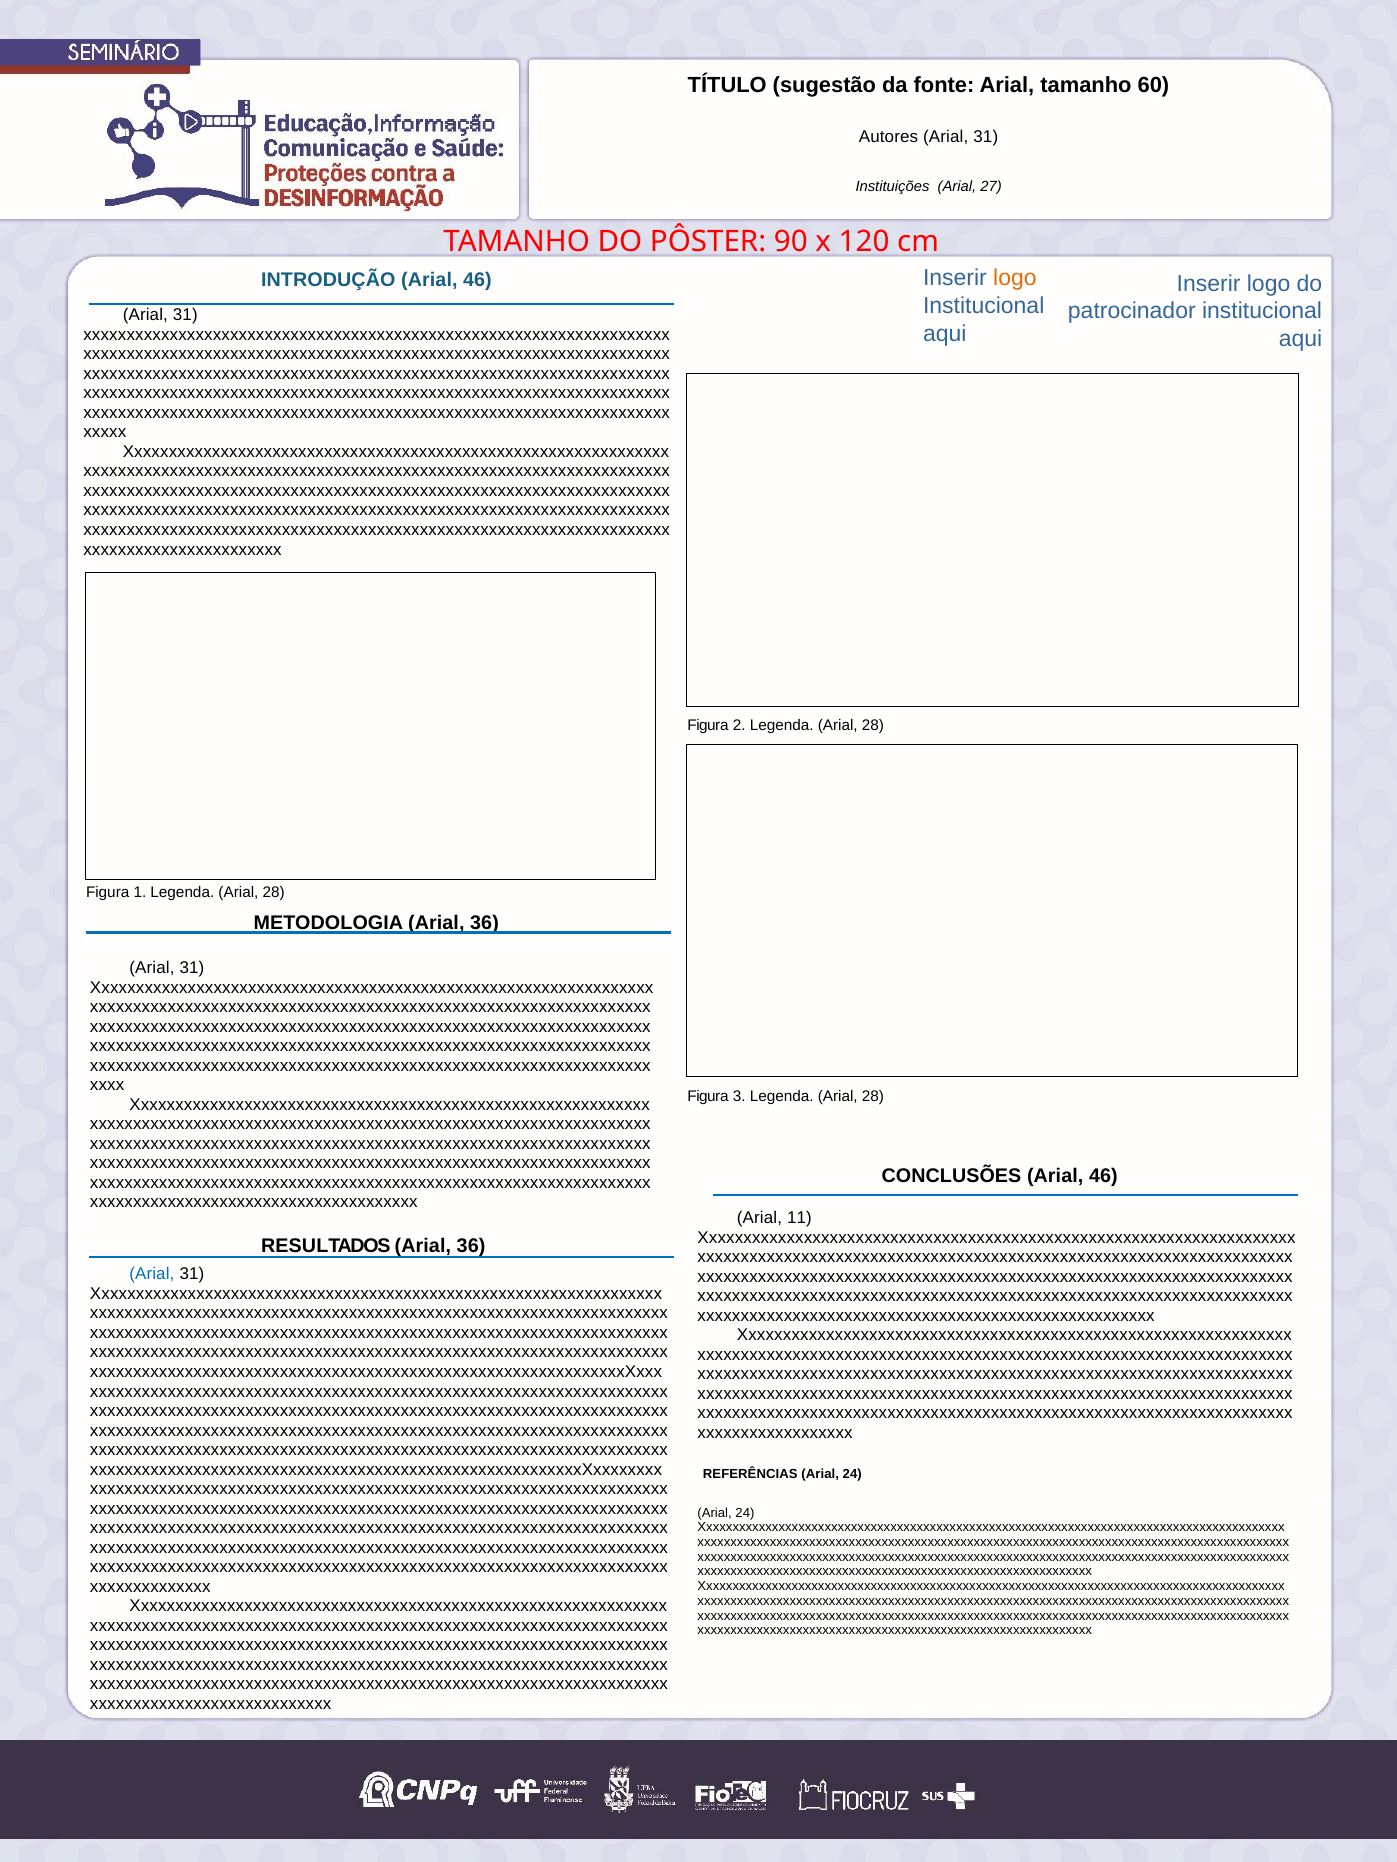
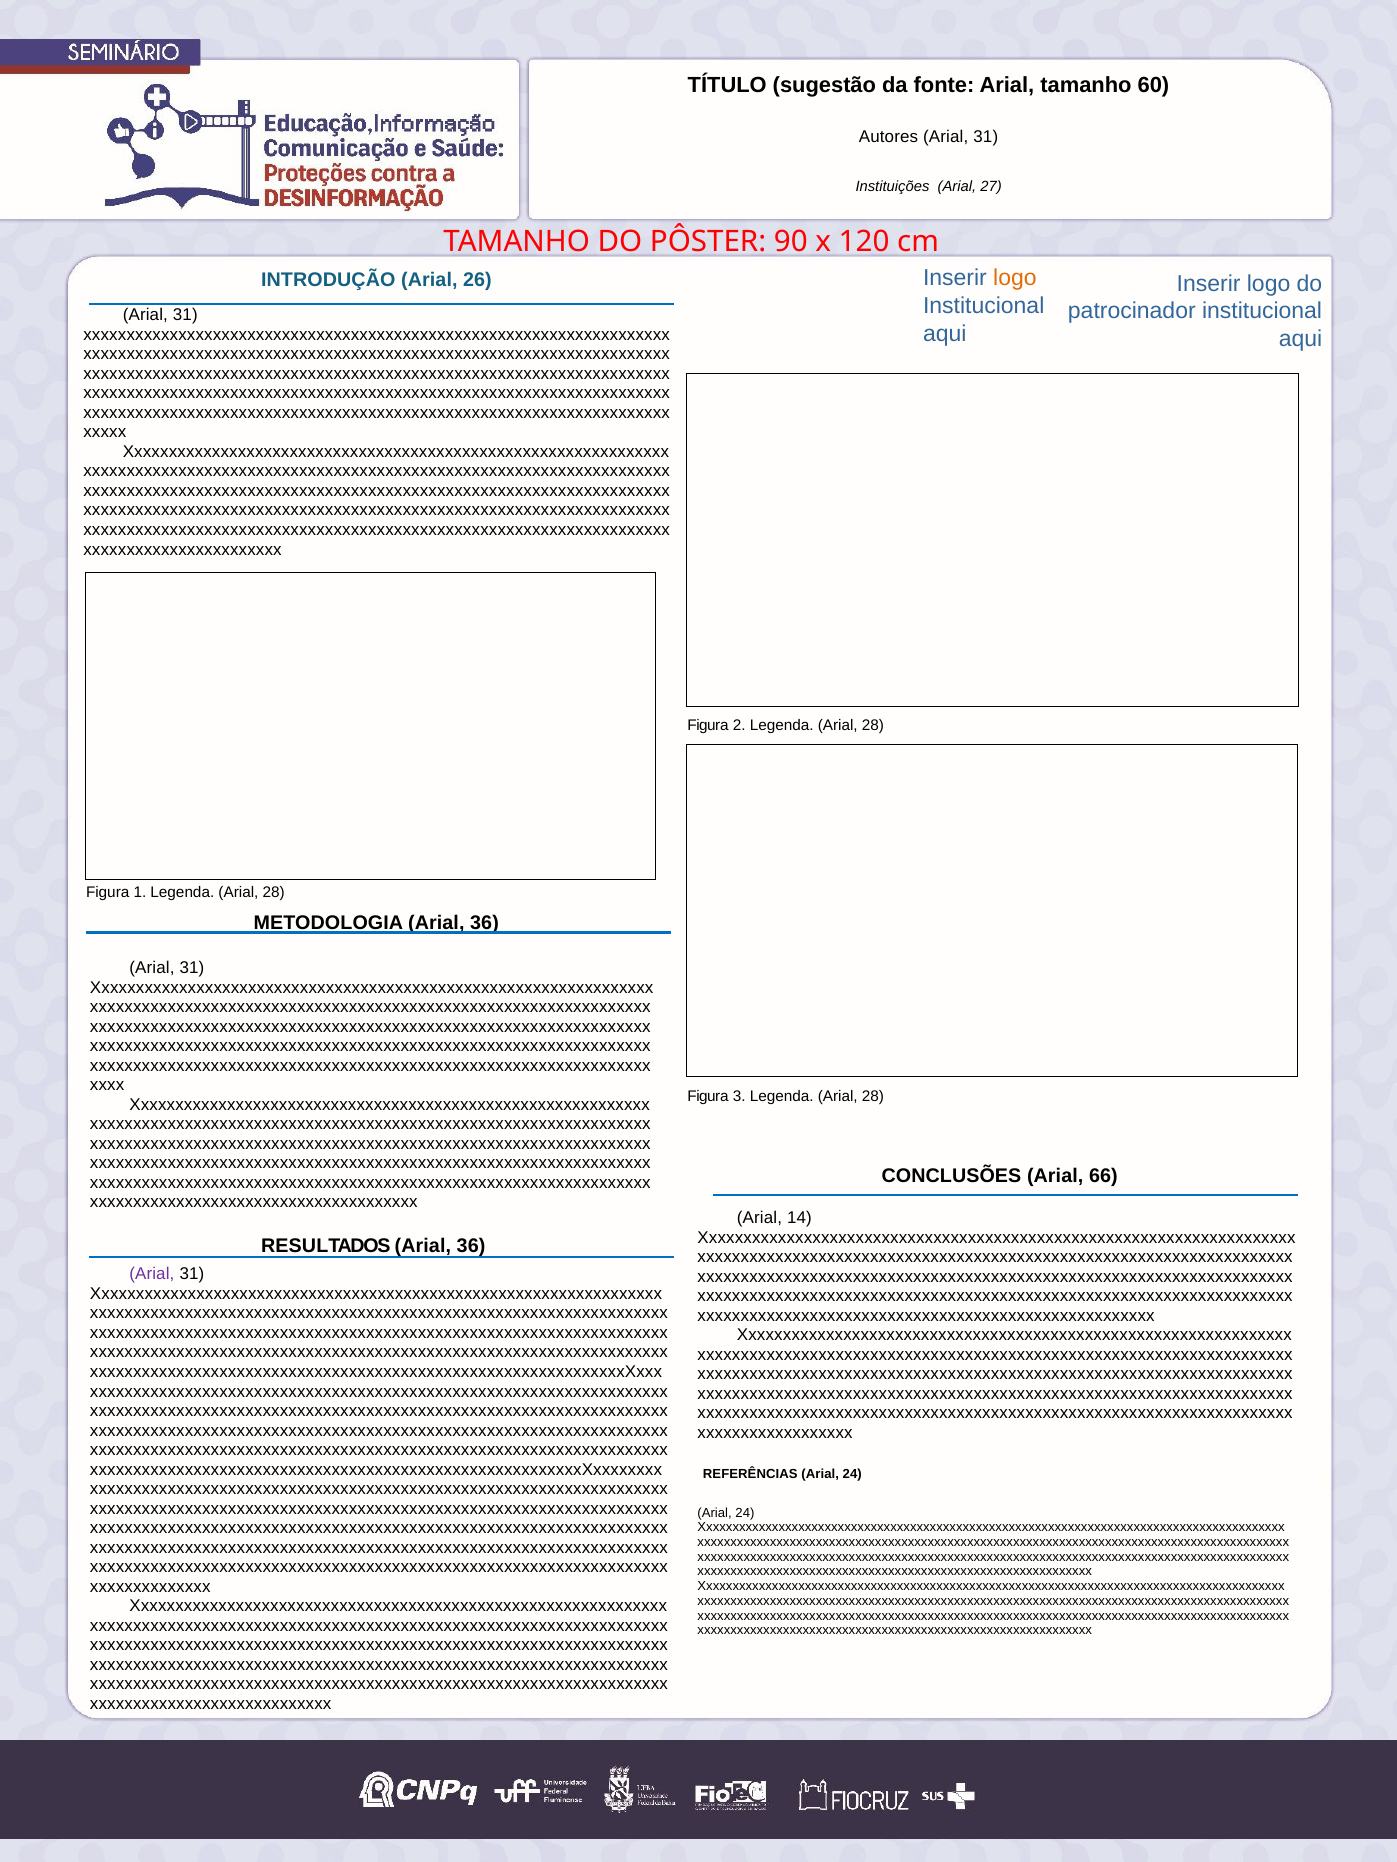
INTRODUÇÃO Arial 46: 46 -> 26
CONCLUSÕES Arial 46: 46 -> 66
11: 11 -> 14
Arial at (152, 1275) colour: blue -> purple
